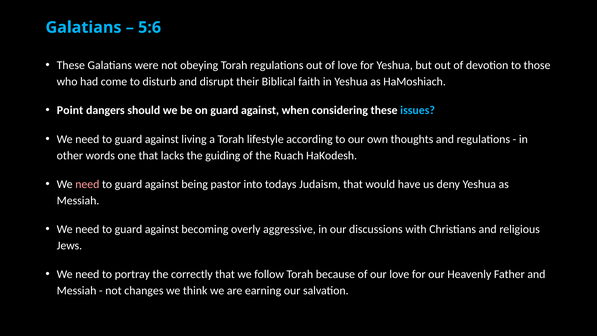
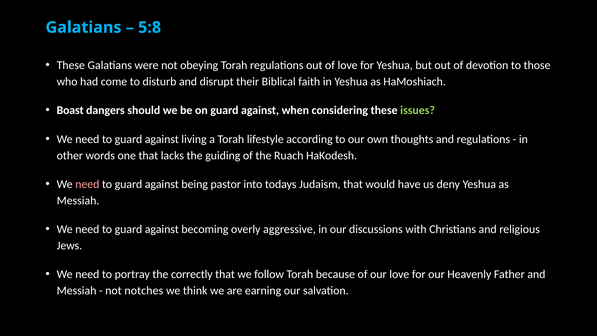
5:6: 5:6 -> 5:8
Point: Point -> Boast
issues colour: light blue -> light green
changes: changes -> notches
